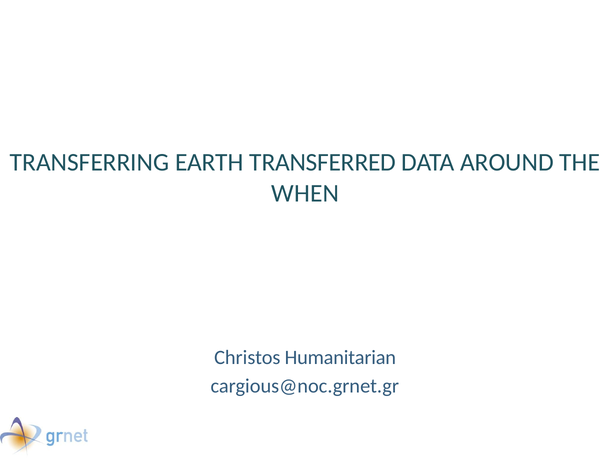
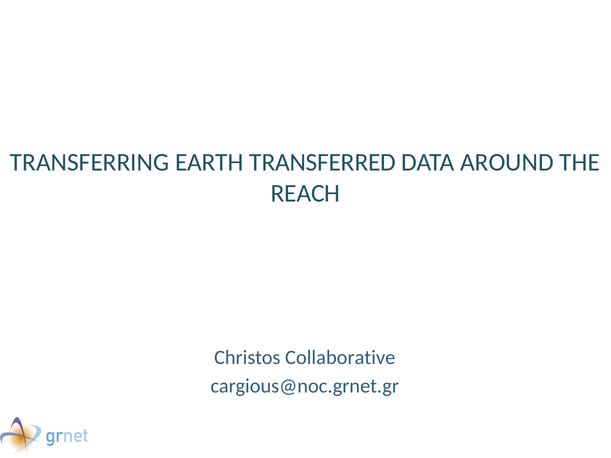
WHEN: WHEN -> REACH
Humanitarian: Humanitarian -> Collaborative
